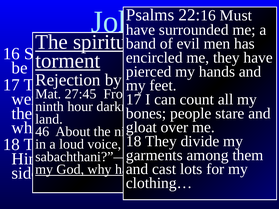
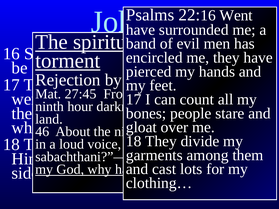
16 Must: Must -> Went
